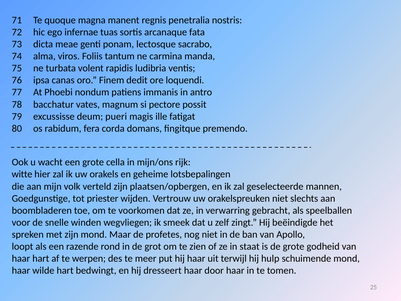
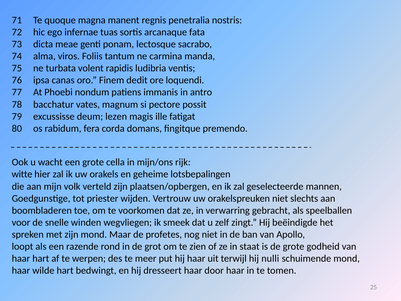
pueri: pueri -> lezen
hulp: hulp -> nulli
